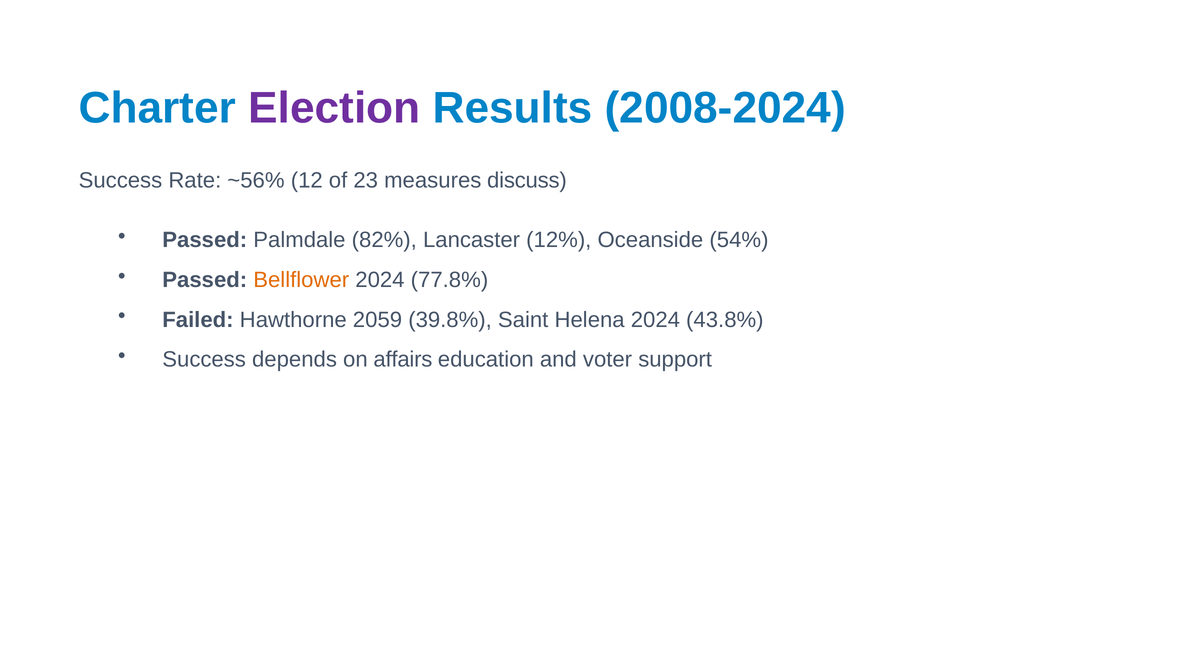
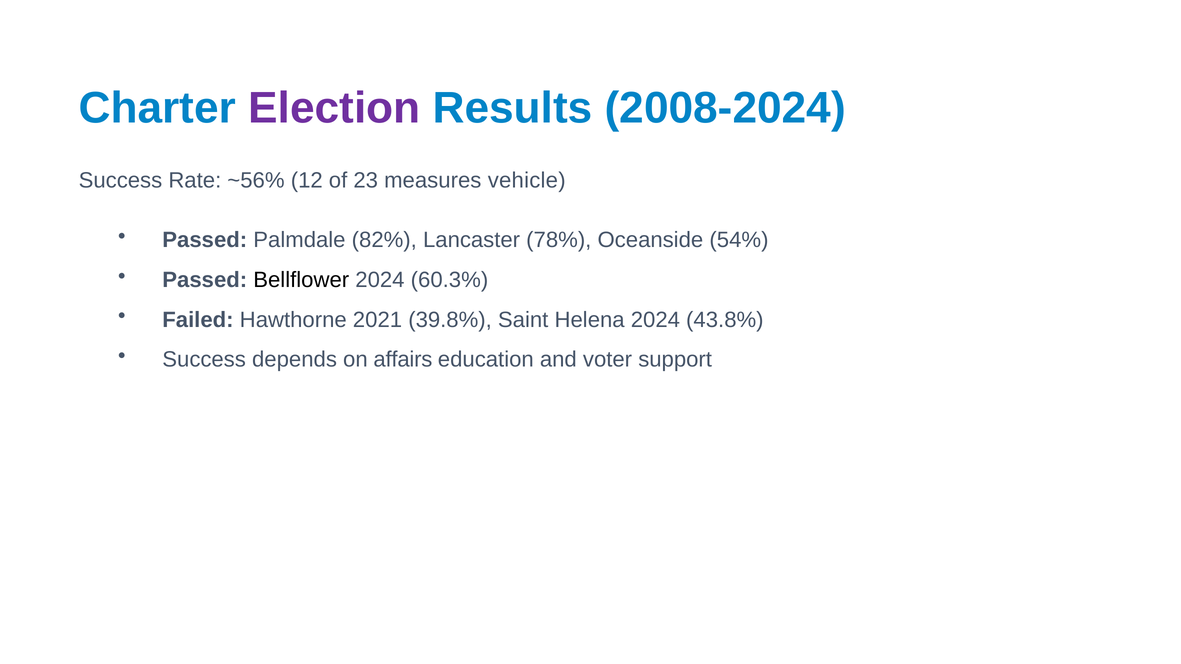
discuss: discuss -> vehicle
12%: 12% -> 78%
Bellflower colour: orange -> black
77.8%: 77.8% -> 60.3%
2059: 2059 -> 2021
